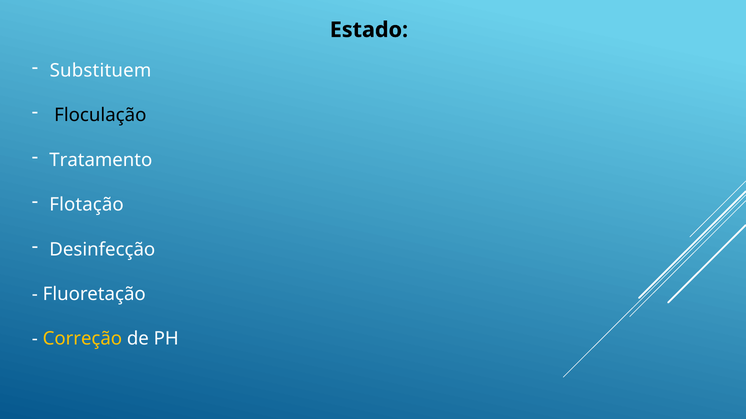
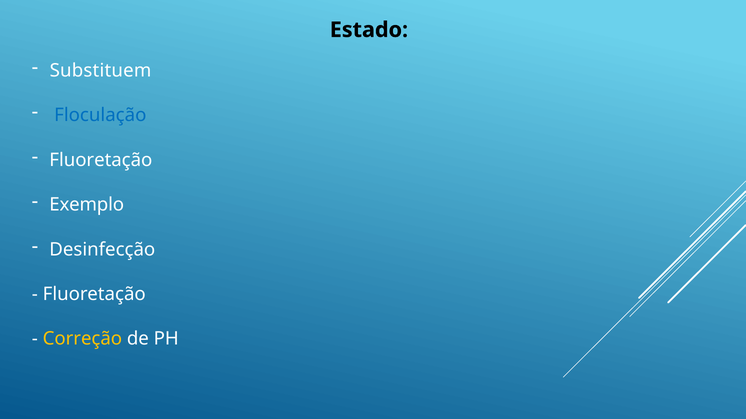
Floculação colour: black -> blue
Tratamento at (101, 160): Tratamento -> Fluoretação
Flotação: Flotação -> Exemplo
